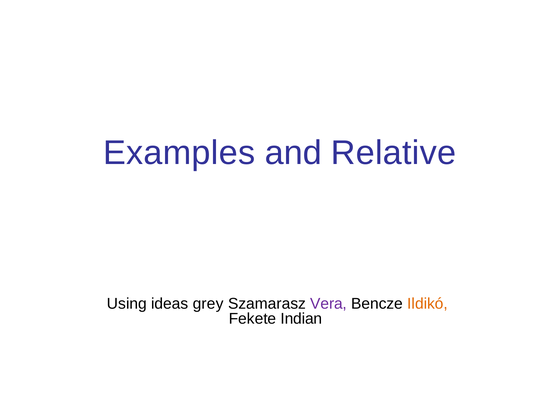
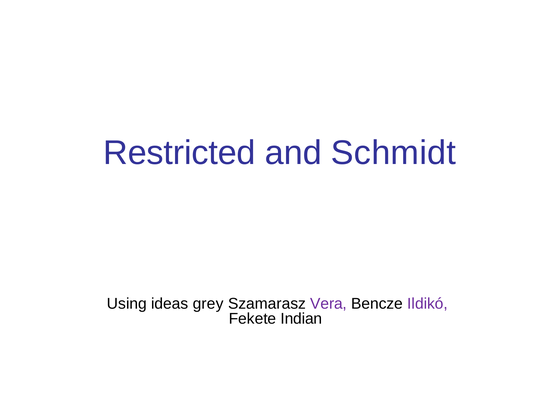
Examples: Examples -> Restricted
Relative: Relative -> Schmidt
Ildikó colour: orange -> purple
